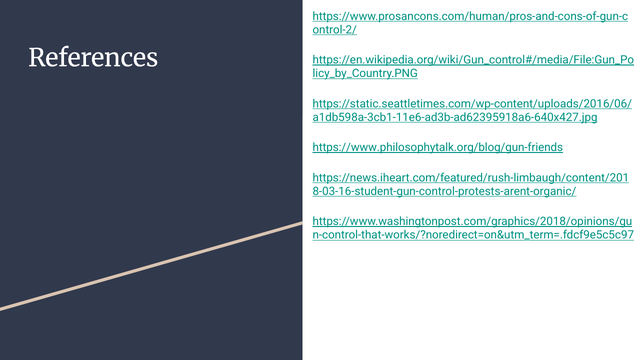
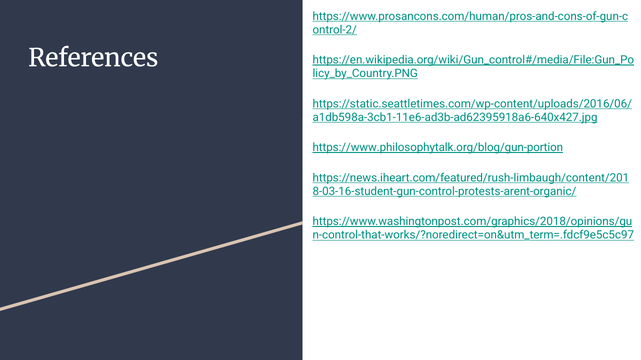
https://www.philosophytalk.org/blog/gun-friends: https://www.philosophytalk.org/blog/gun-friends -> https://www.philosophytalk.org/blog/gun-portion
